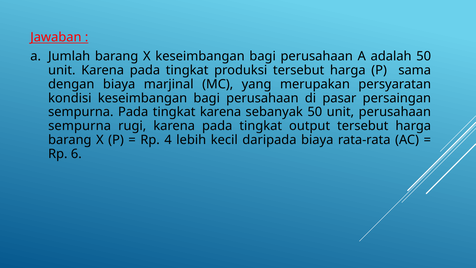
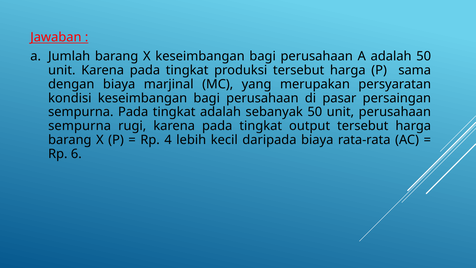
tingkat karena: karena -> adalah
